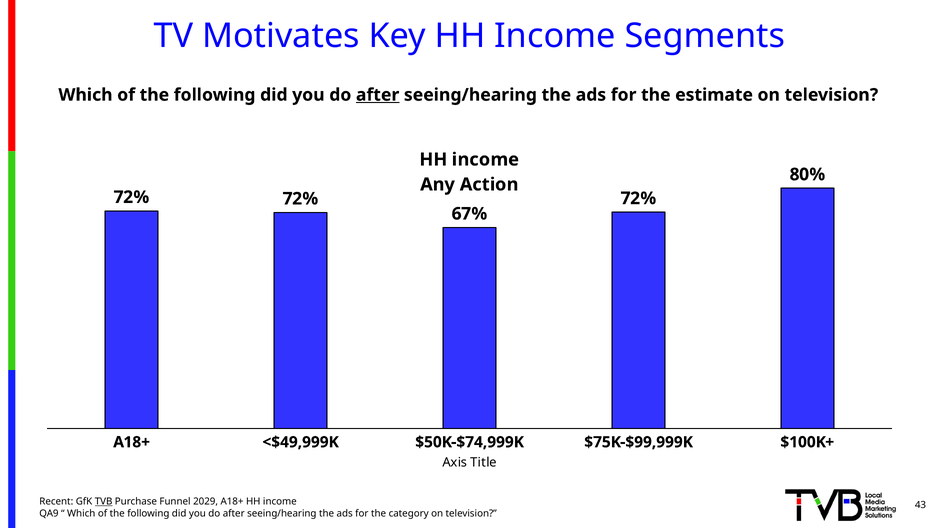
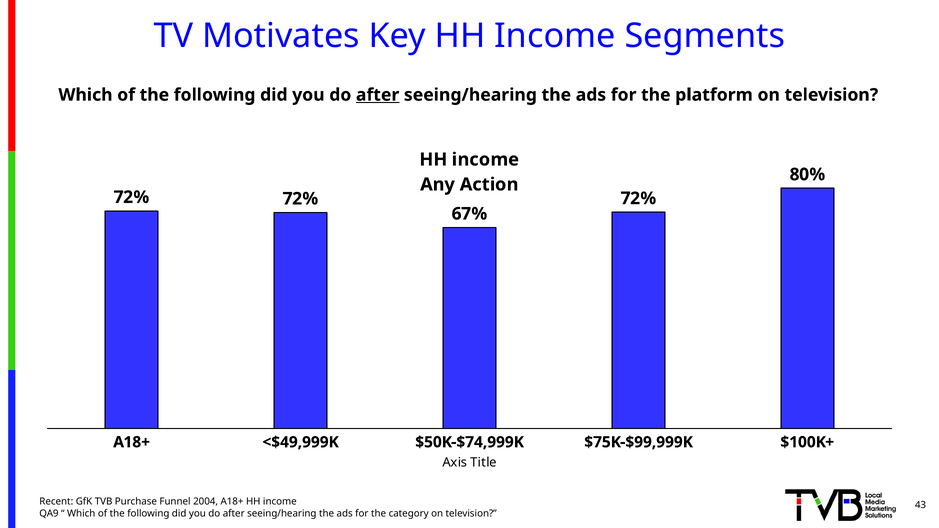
estimate: estimate -> platform
TVB underline: present -> none
2029: 2029 -> 2004
